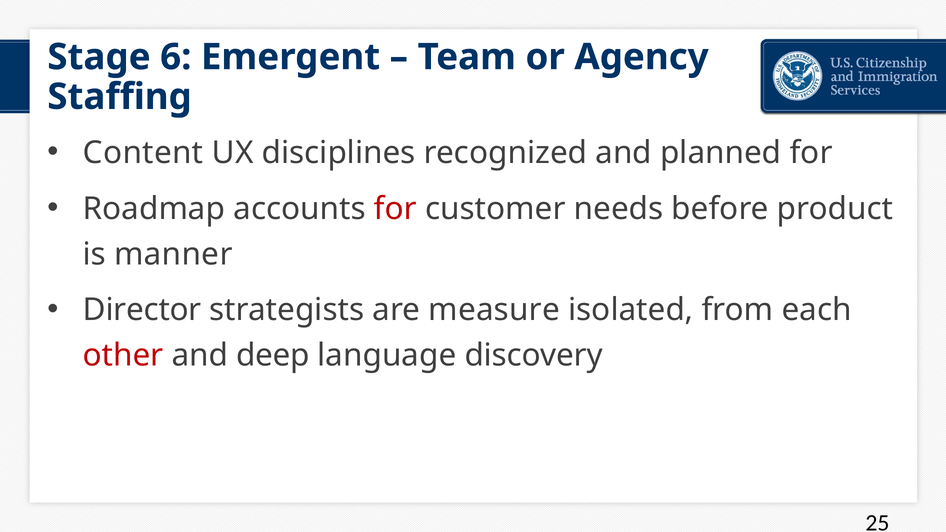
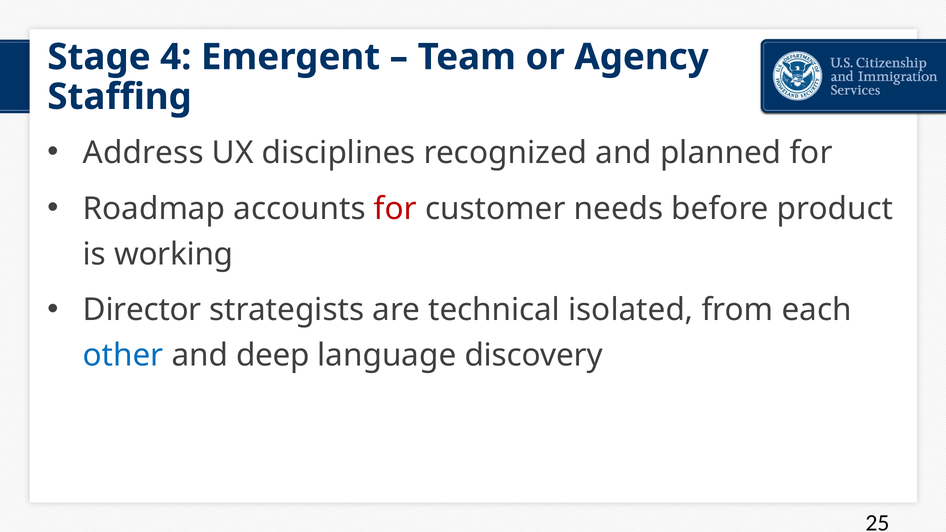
6: 6 -> 4
Content: Content -> Address
manner: manner -> working
measure: measure -> technical
other colour: red -> blue
